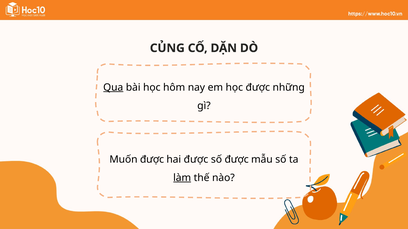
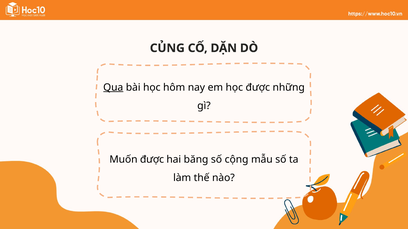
hai được: được -> băng
số được: được -> cộng
làm underline: present -> none
